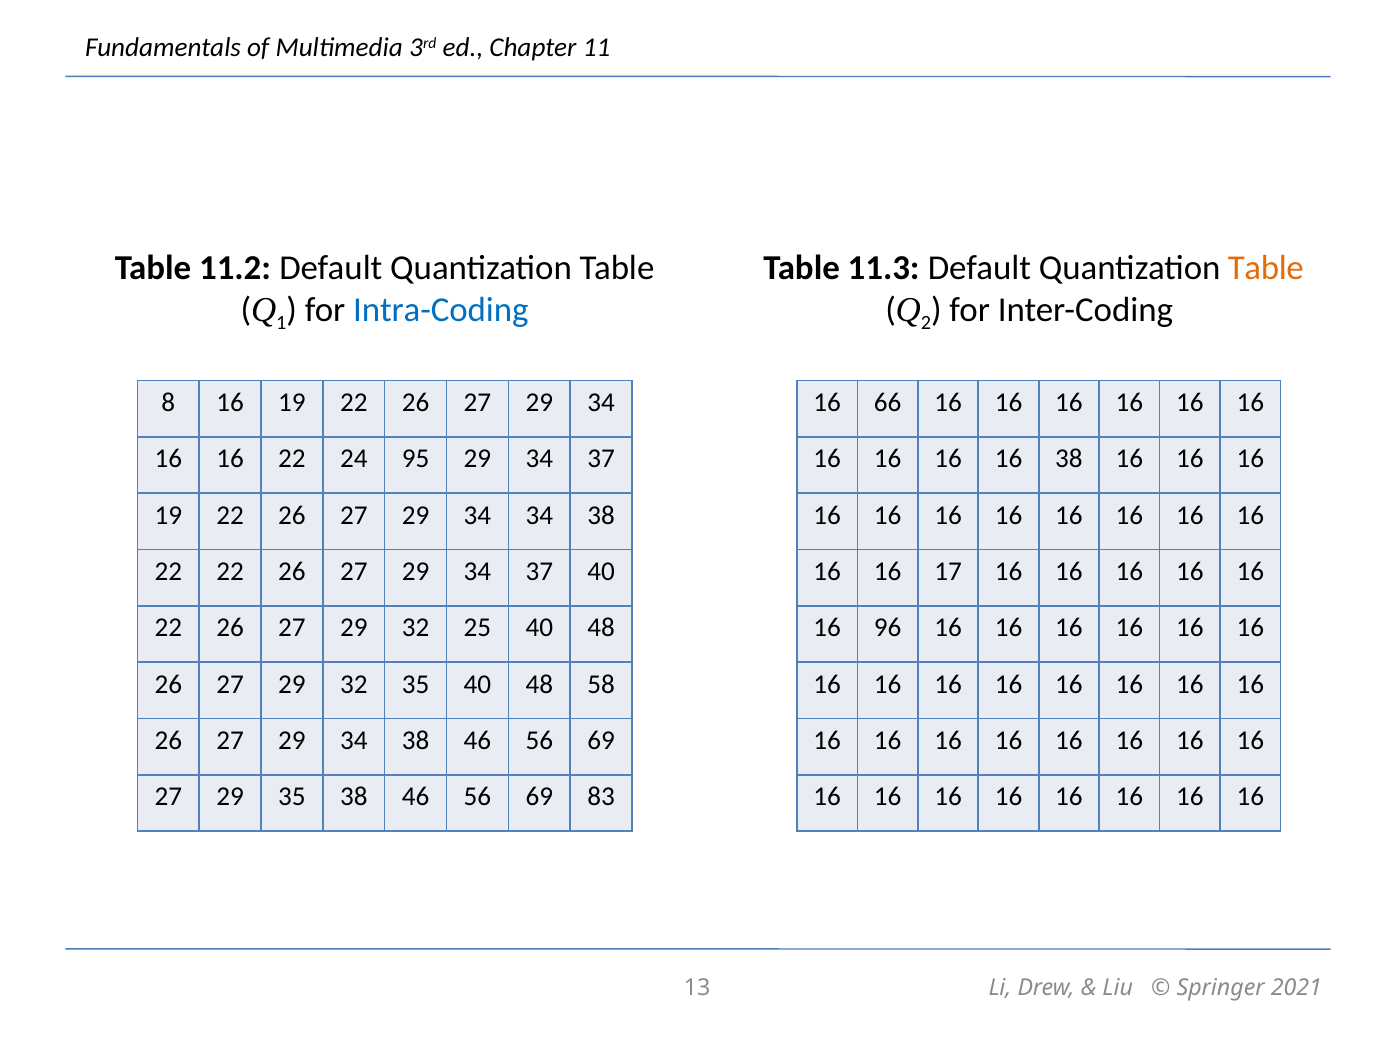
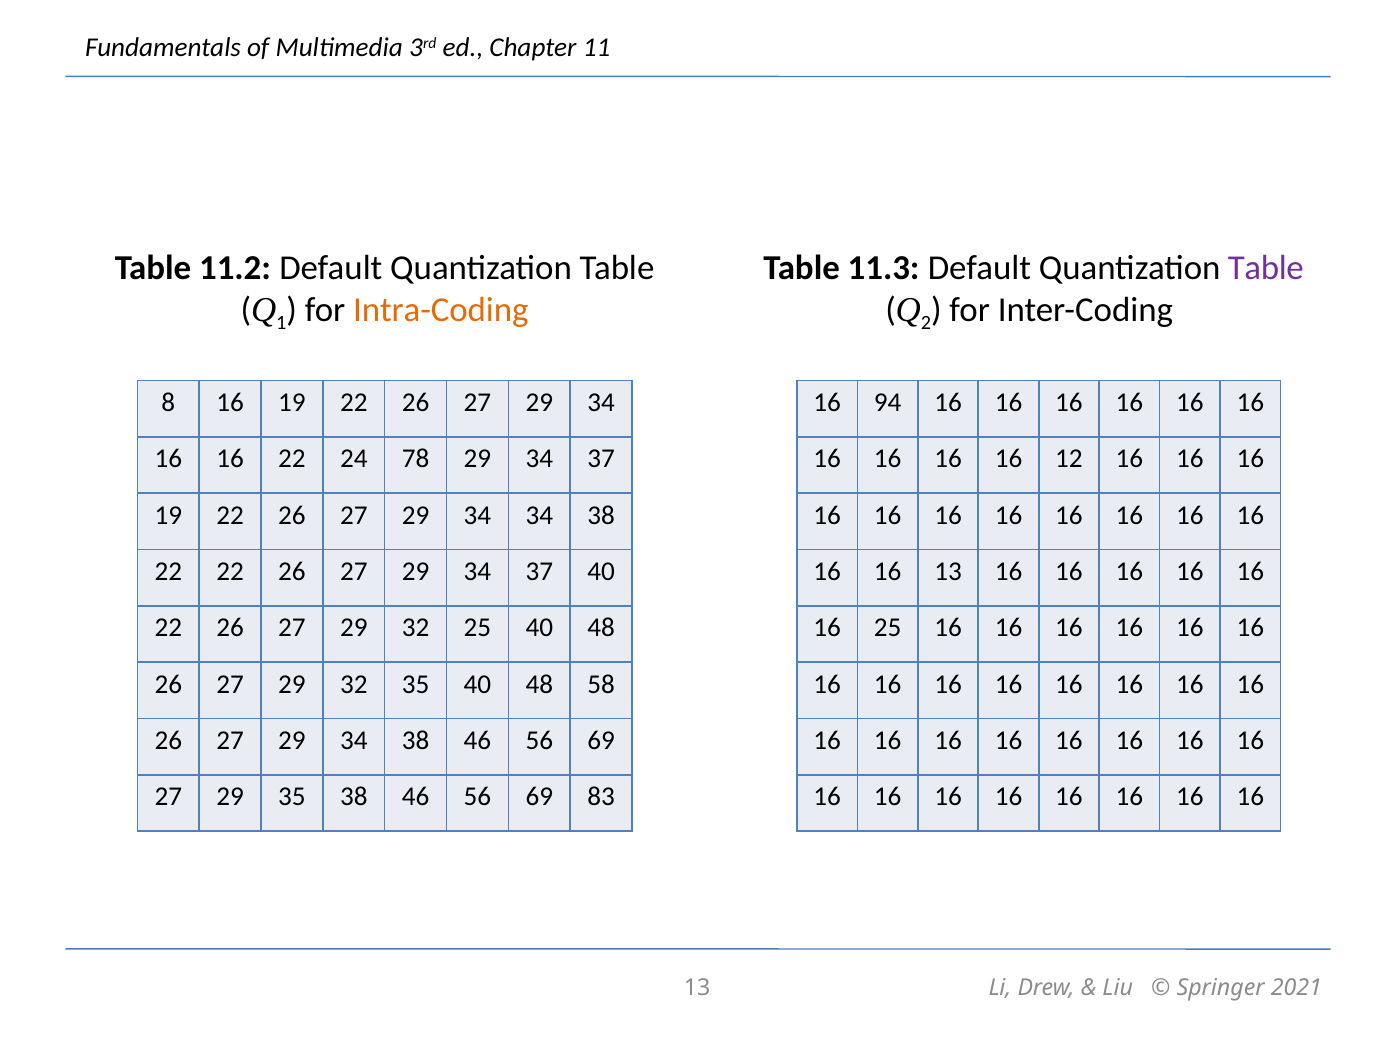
Table at (1266, 268) colour: orange -> purple
Intra-Coding colour: blue -> orange
66: 66 -> 94
95: 95 -> 78
16 38: 38 -> 12
16 17: 17 -> 13
16 96: 96 -> 25
